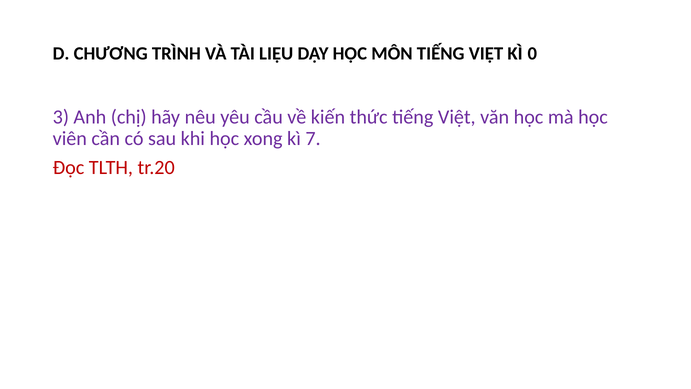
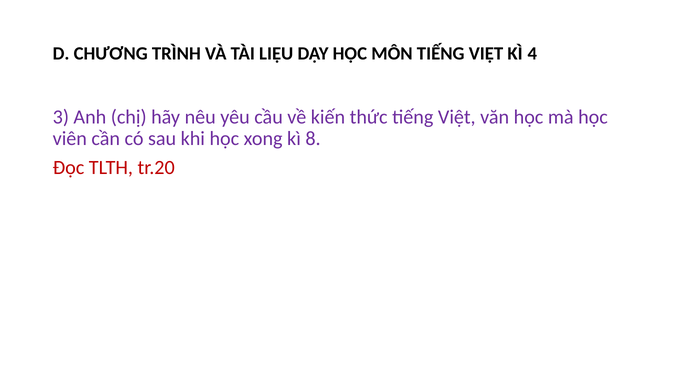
0: 0 -> 4
7: 7 -> 8
